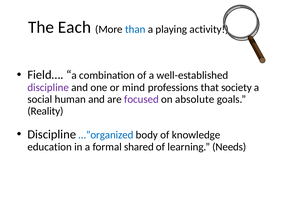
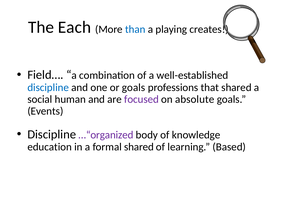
activity: activity -> creates
discipline at (48, 87) colour: purple -> blue
or mind: mind -> goals
that society: society -> shared
Reality: Reality -> Events
…“organized colour: blue -> purple
Needs: Needs -> Based
